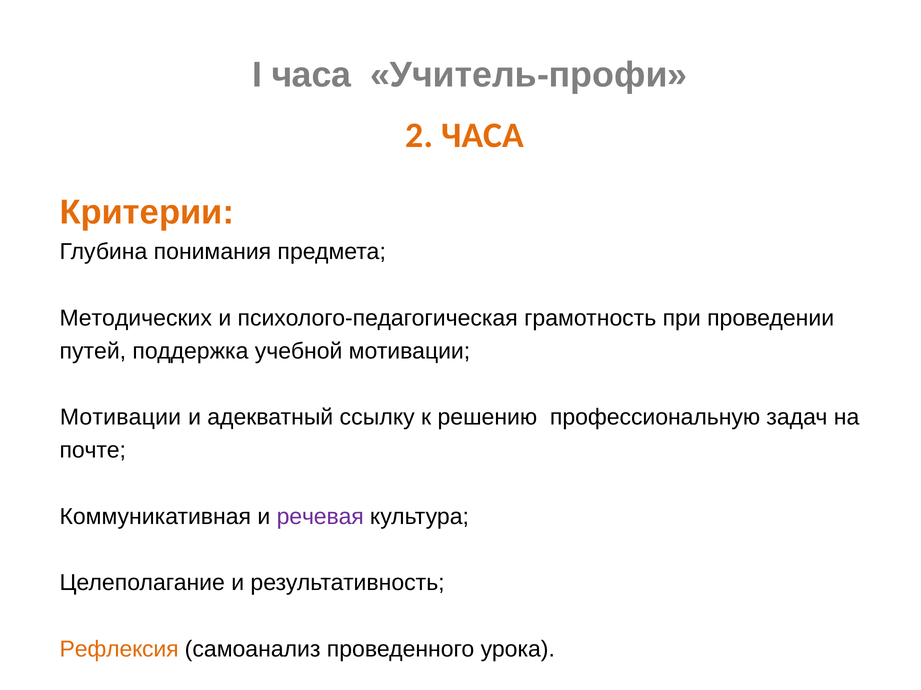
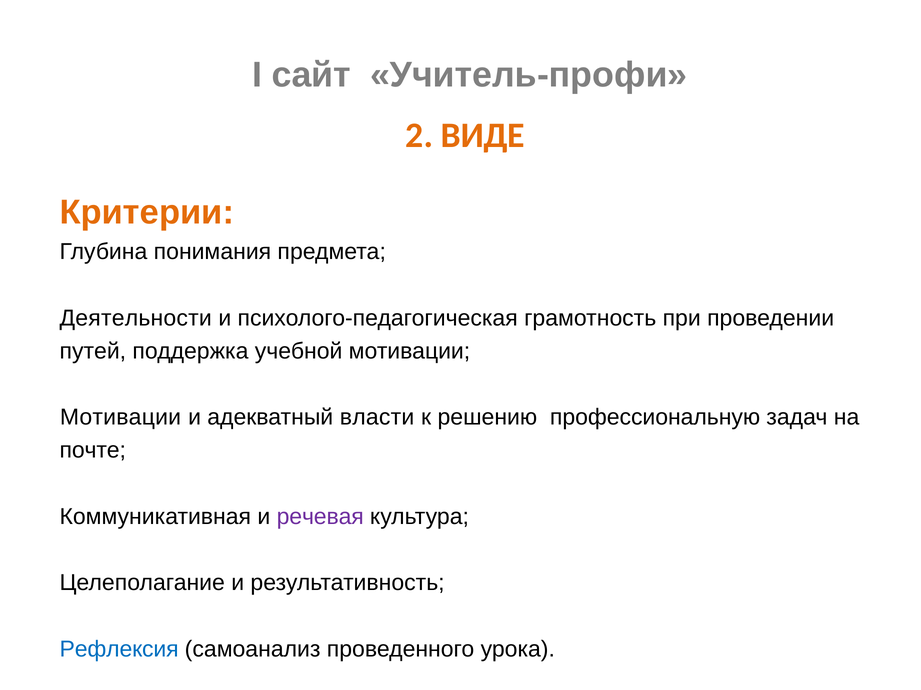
I часа: часа -> сайт
2 ЧАСА: ЧАСА -> ВИДЕ
Методических: Методических -> Деятельности
ссылку: ссылку -> власти
Рефлексия colour: orange -> blue
